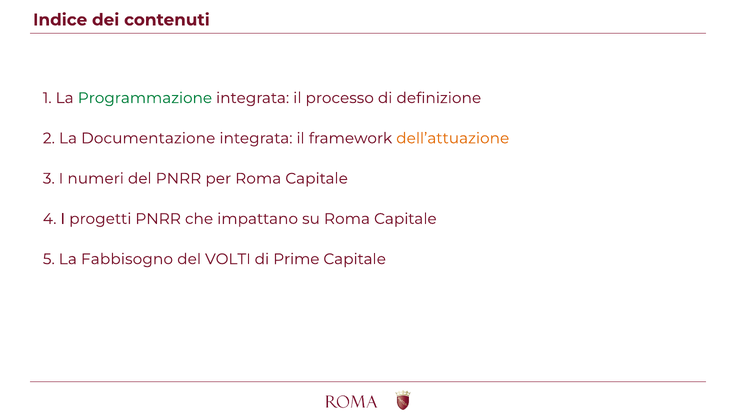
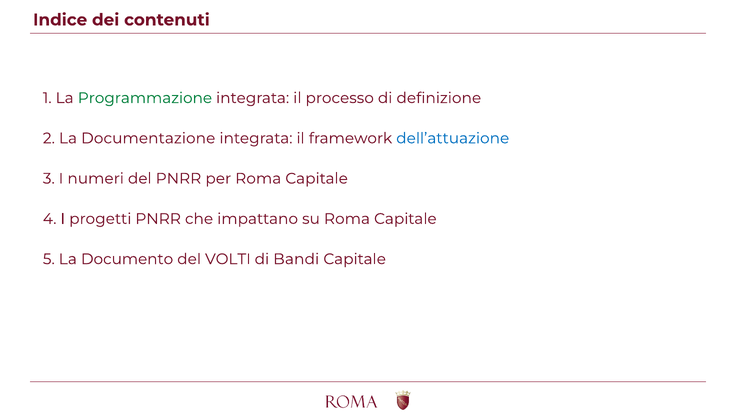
dell’attuazione colour: orange -> blue
Fabbisogno: Fabbisogno -> Documento
Prime: Prime -> Bandi
